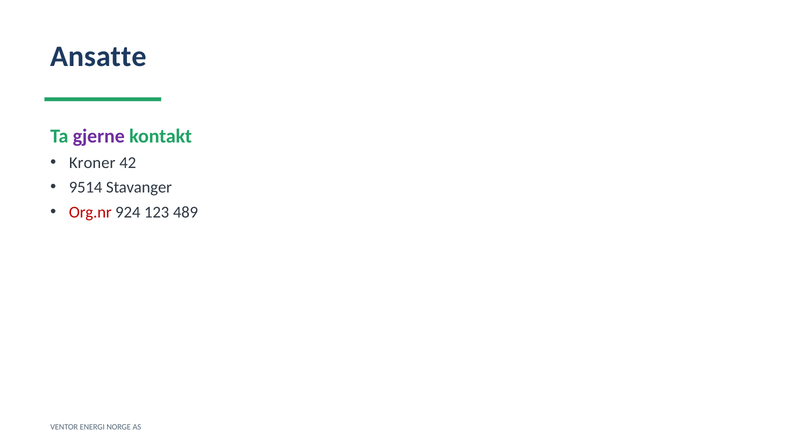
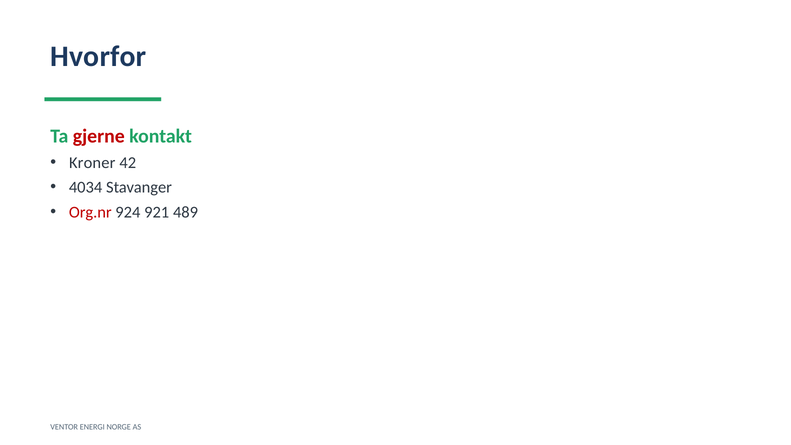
Ansatte: Ansatte -> Hvorfor
gjerne colour: purple -> red
9514: 9514 -> 4034
123: 123 -> 921
